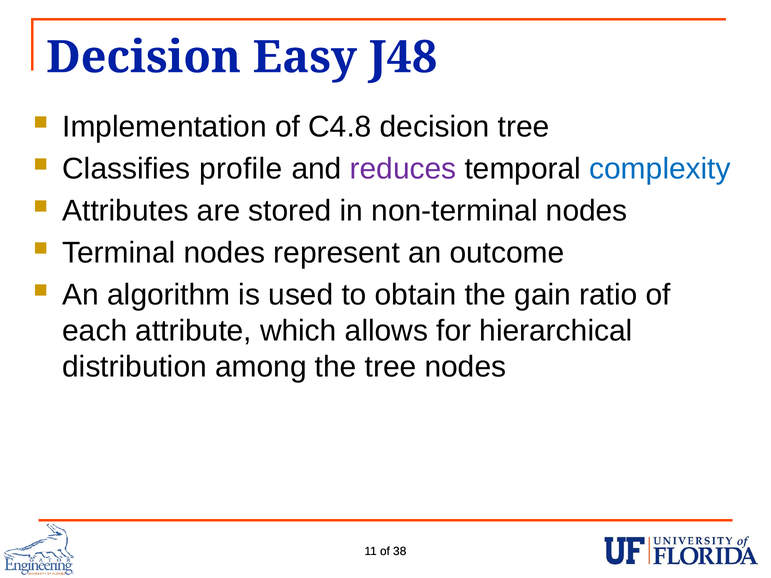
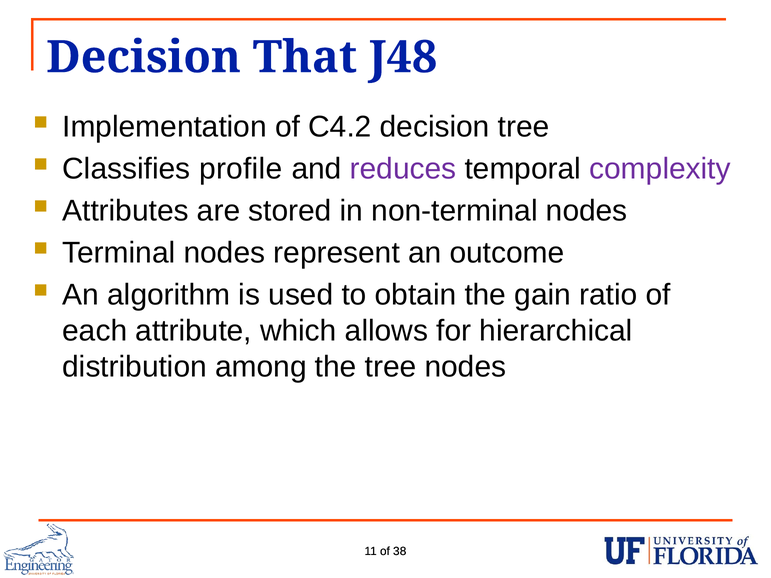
Easy: Easy -> That
C4.8: C4.8 -> C4.2
complexity colour: blue -> purple
